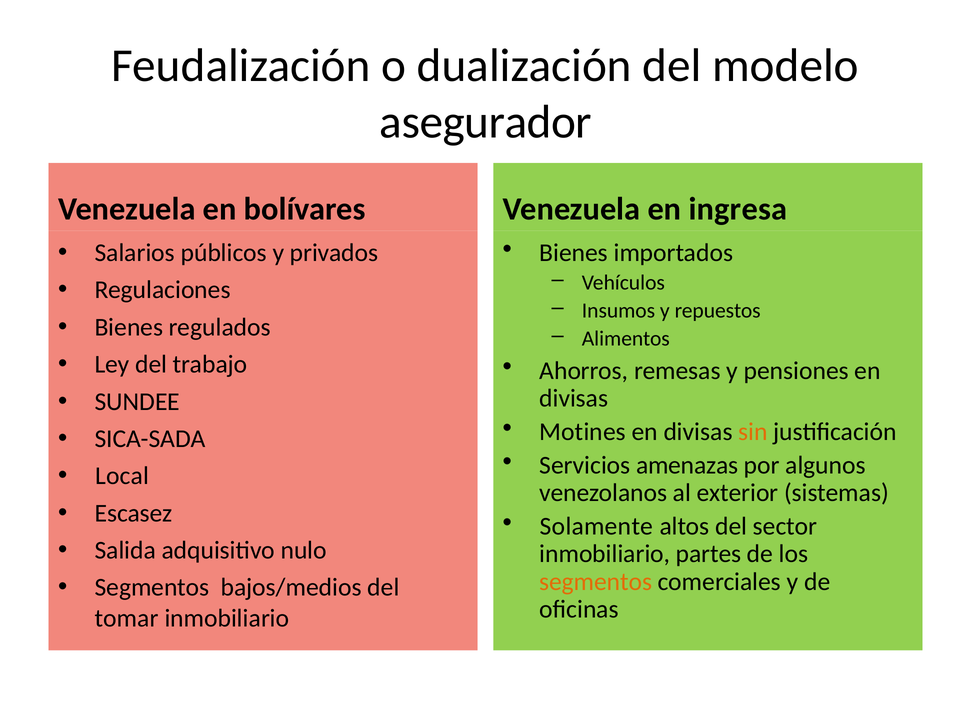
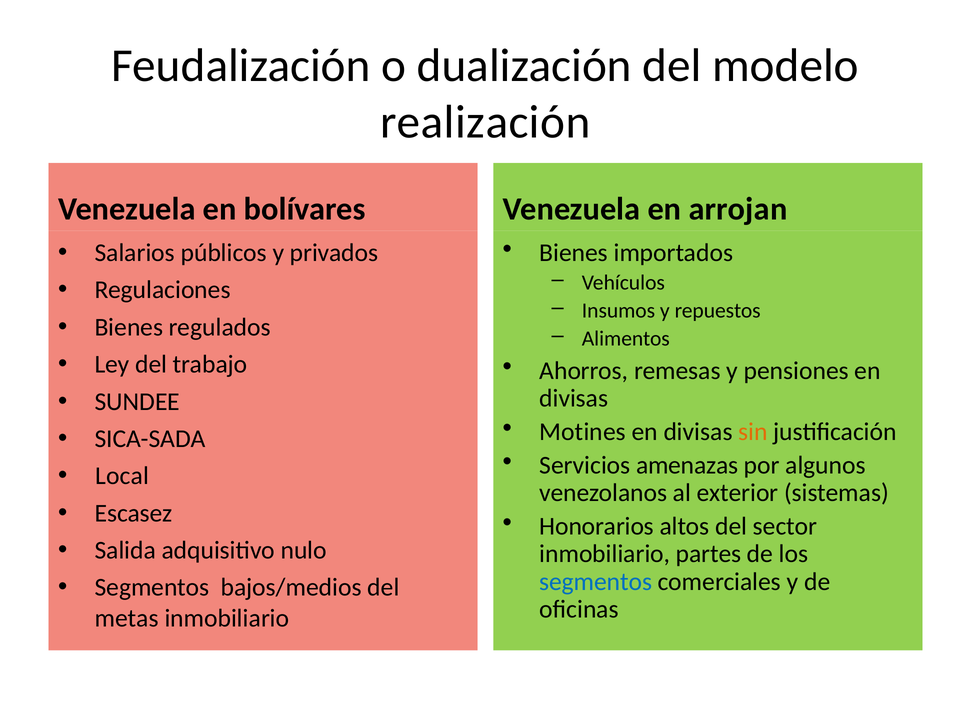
asegurador: asegurador -> realización
ingresa: ingresa -> arrojan
Solamente: Solamente -> Honorarios
segmentos at (596, 582) colour: orange -> blue
tomar: tomar -> metas
